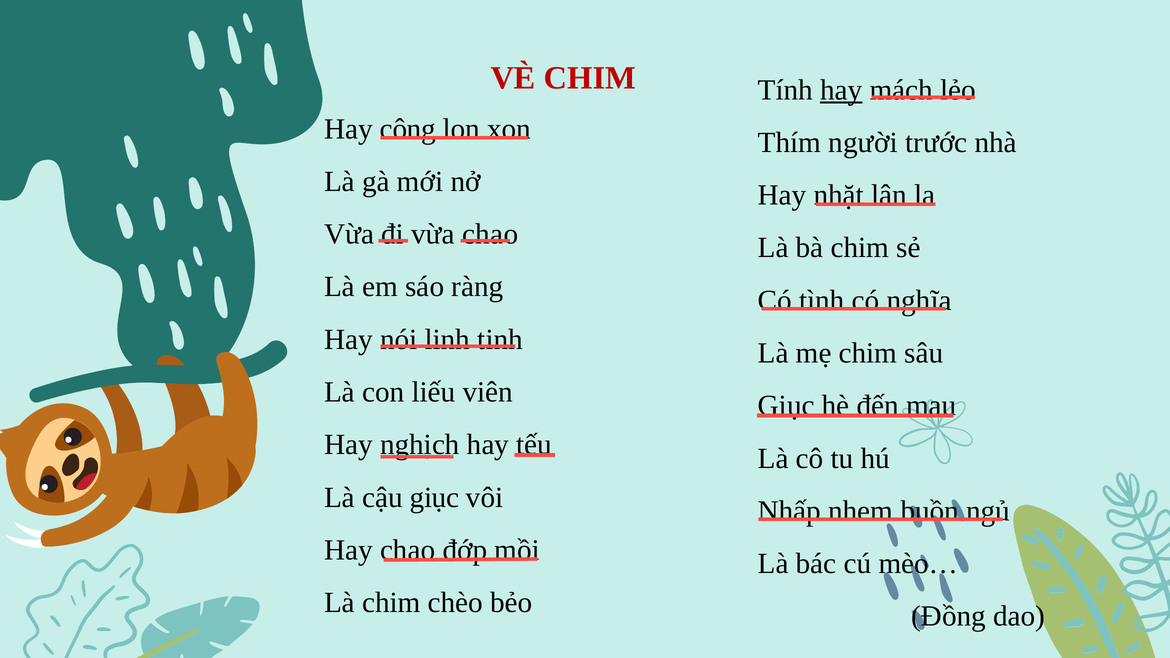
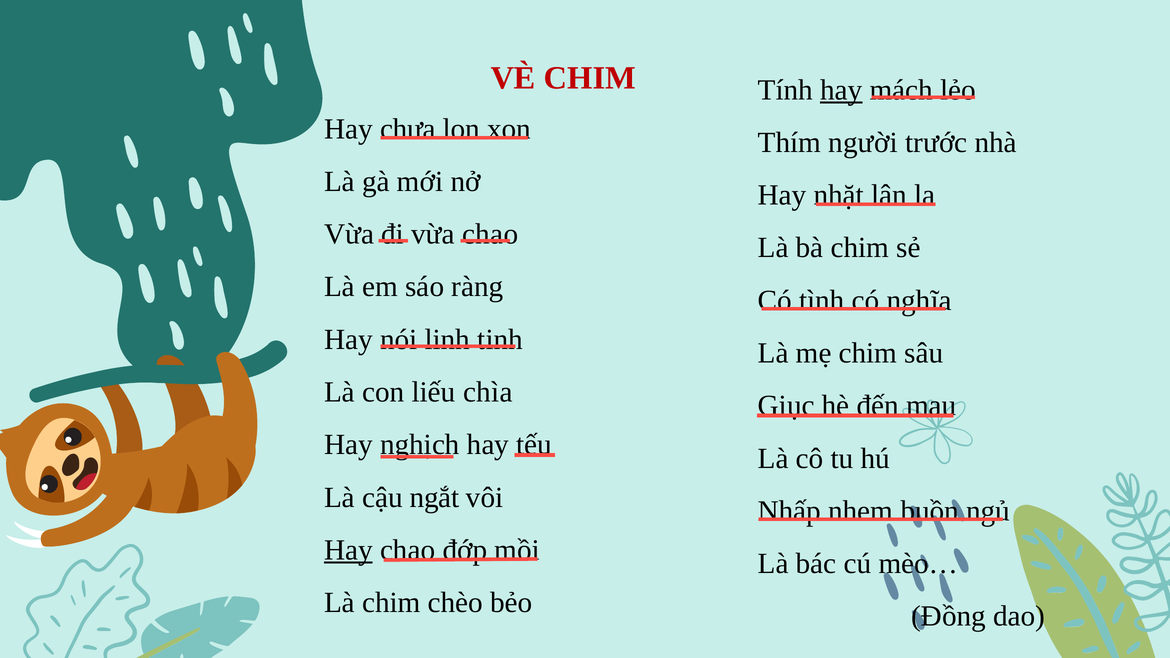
công: công -> chưa
viên: viên -> chìa
cậu giục: giục -> ngắt
Hay at (348, 550) underline: none -> present
